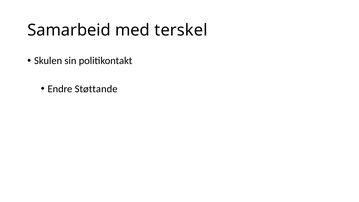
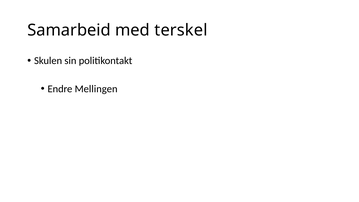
Støttande: Støttande -> Mellingen
